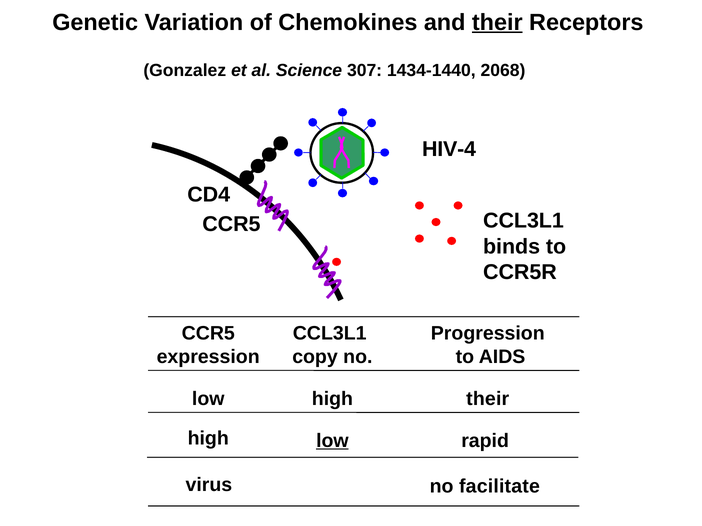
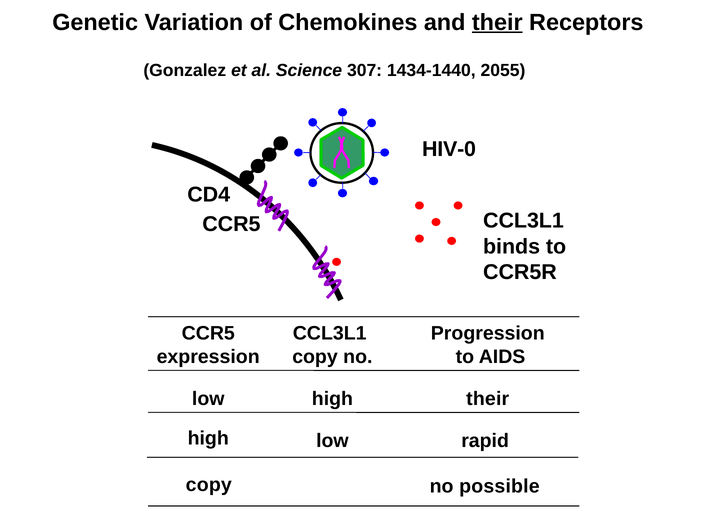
2068: 2068 -> 2055
HIV-4: HIV-4 -> HIV-0
low at (332, 441) underline: present -> none
virus at (209, 485): virus -> copy
facilitate: facilitate -> possible
